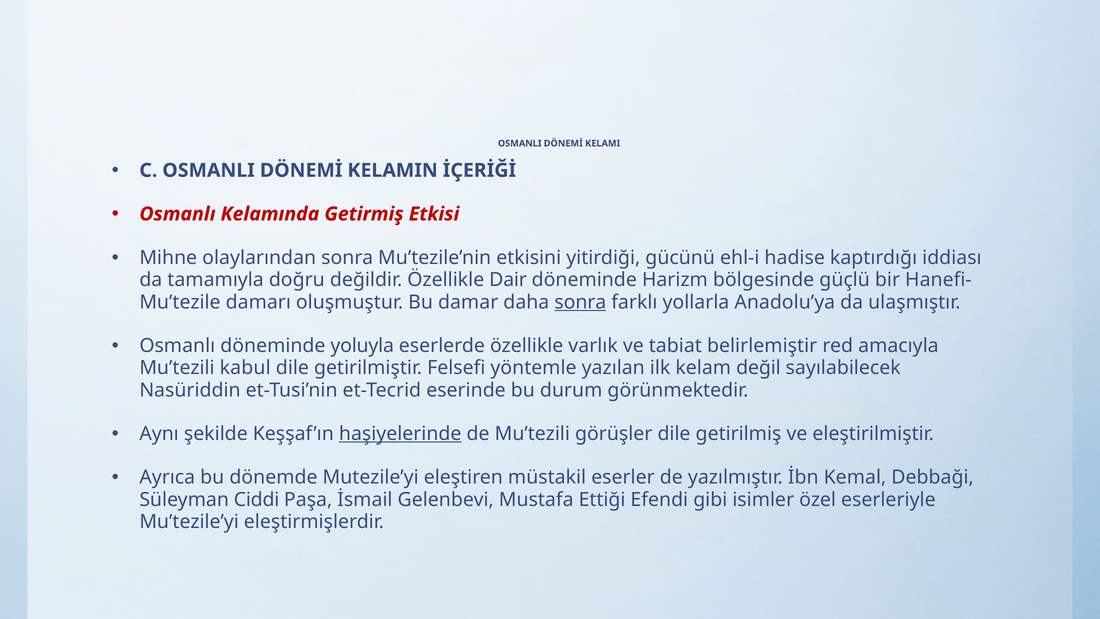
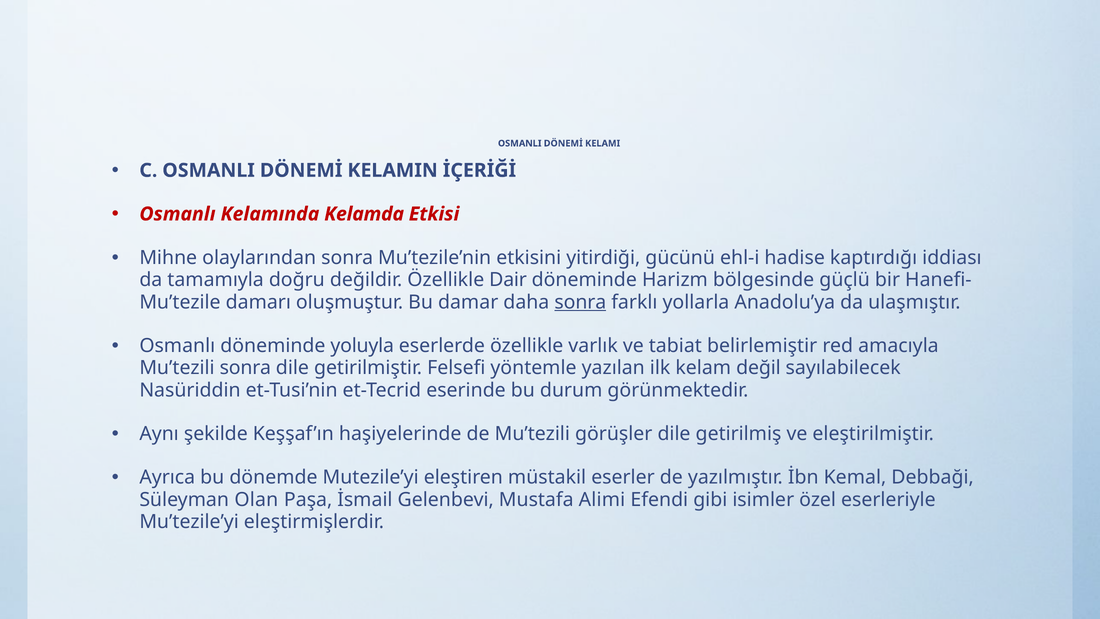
Getirmiş: Getirmiş -> Kelamda
Mu’tezili kabul: kabul -> sonra
haşiyelerinde underline: present -> none
Ciddi: Ciddi -> Olan
Ettiği: Ettiği -> Alimi
